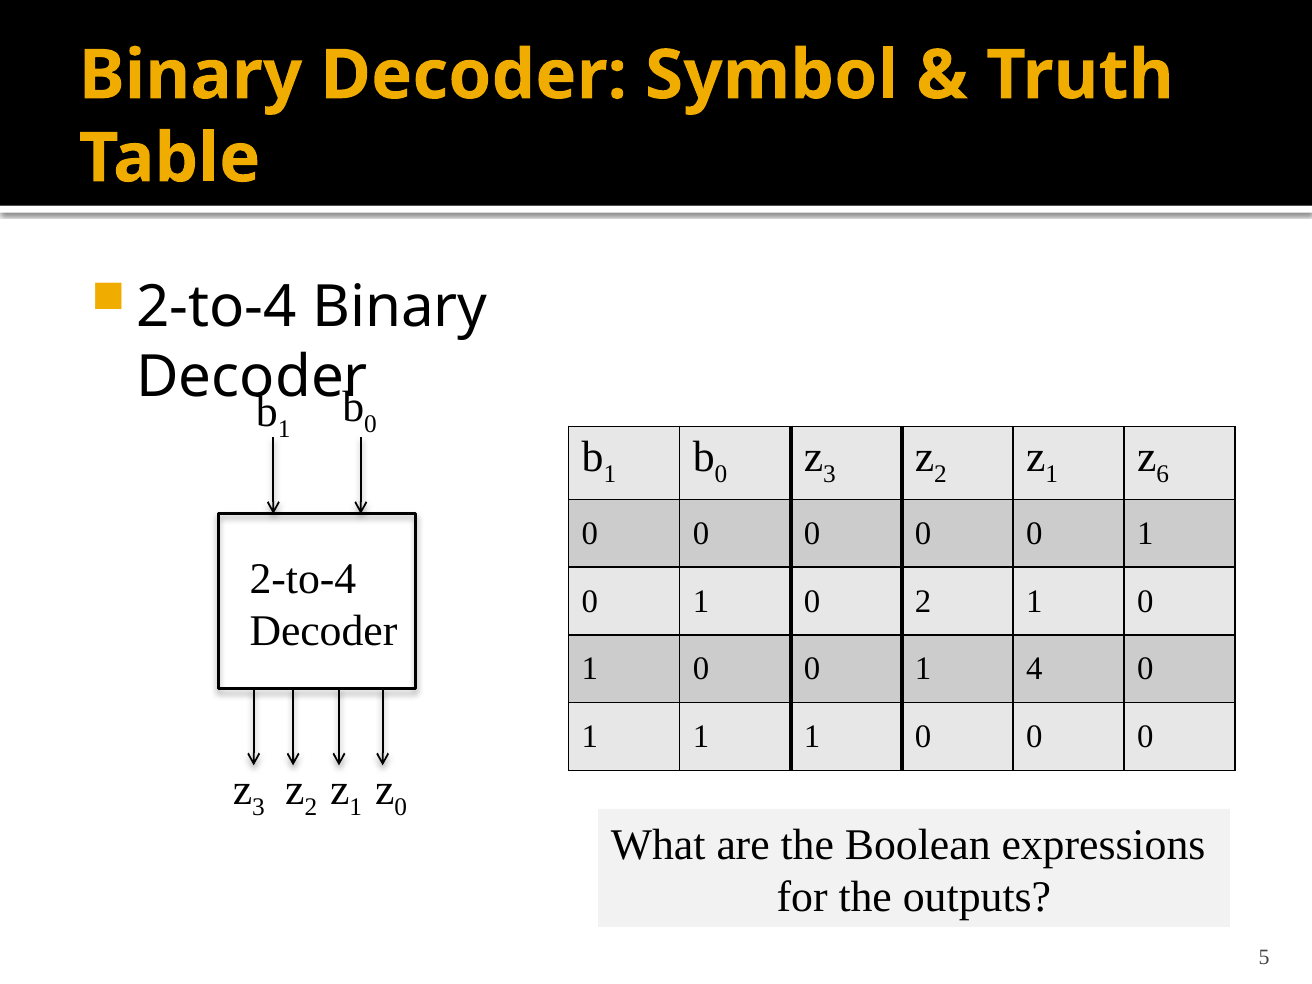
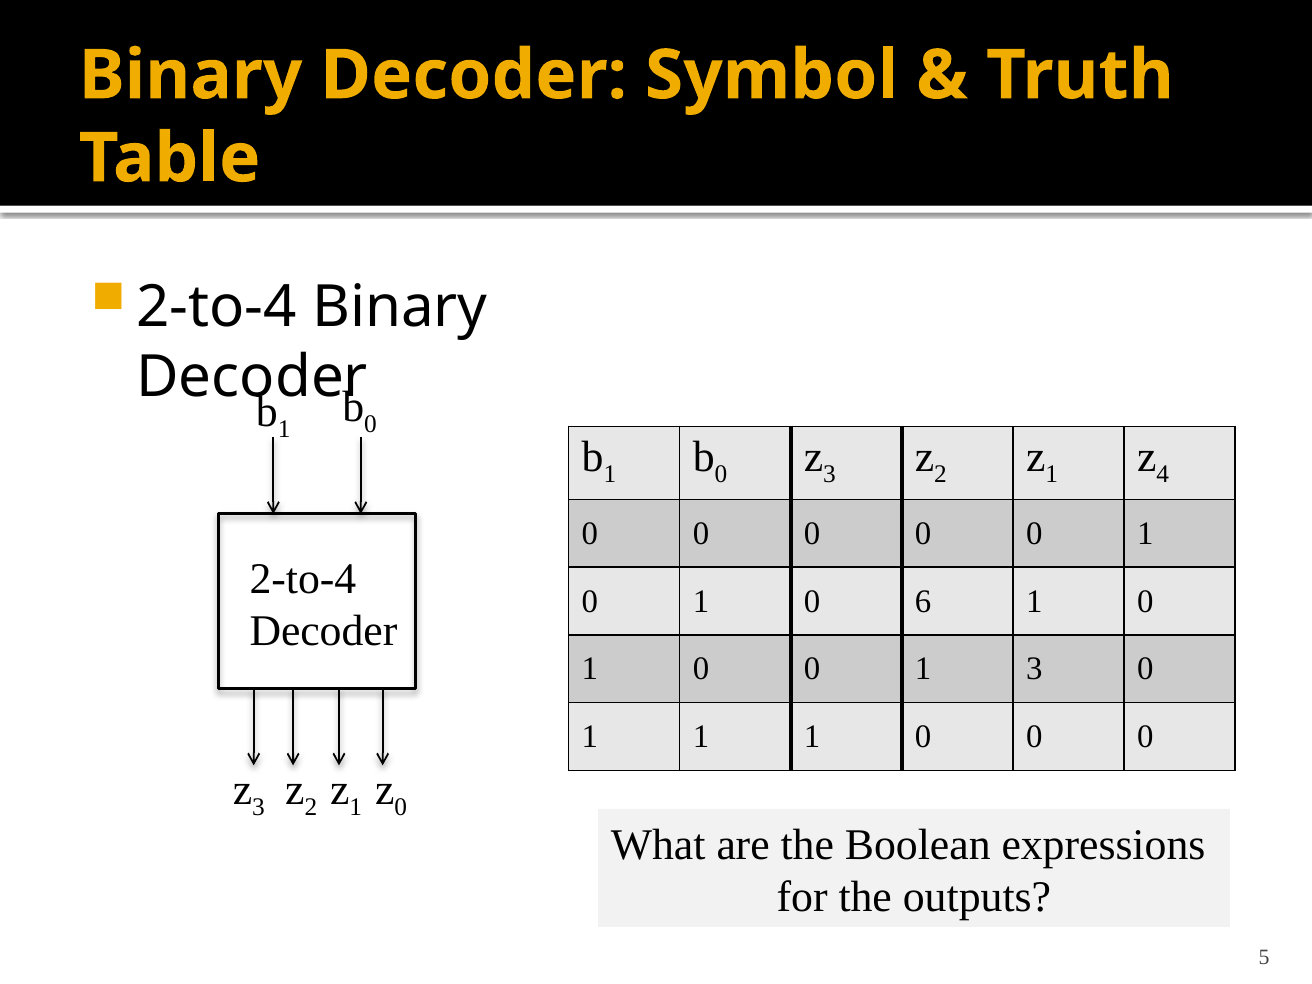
6: 6 -> 4
0 2: 2 -> 6
1 4: 4 -> 3
